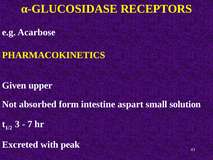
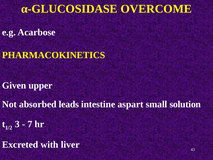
RECEPTORS: RECEPTORS -> OVERCOME
form: form -> leads
peak: peak -> liver
